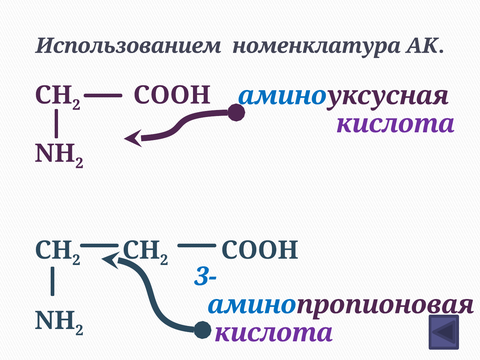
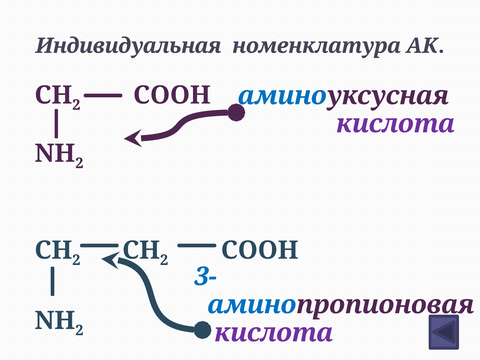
Использованием: Использованием -> Индивидуальная
